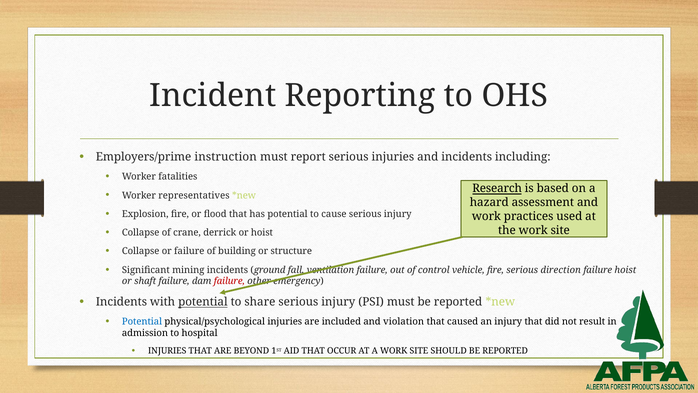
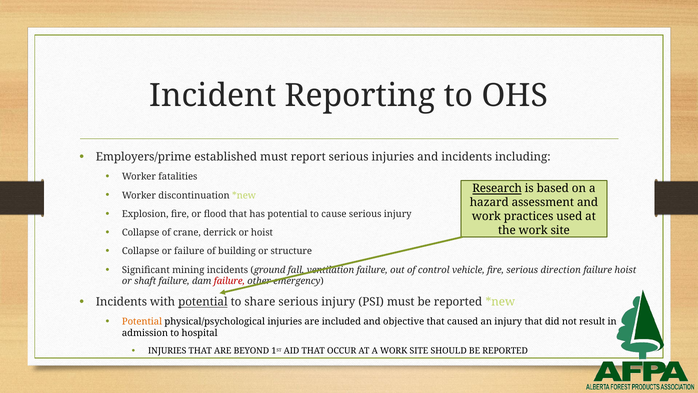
instruction: instruction -> established
representatives: representatives -> discontinuation
Potential at (142, 322) colour: blue -> orange
violation: violation -> objective
